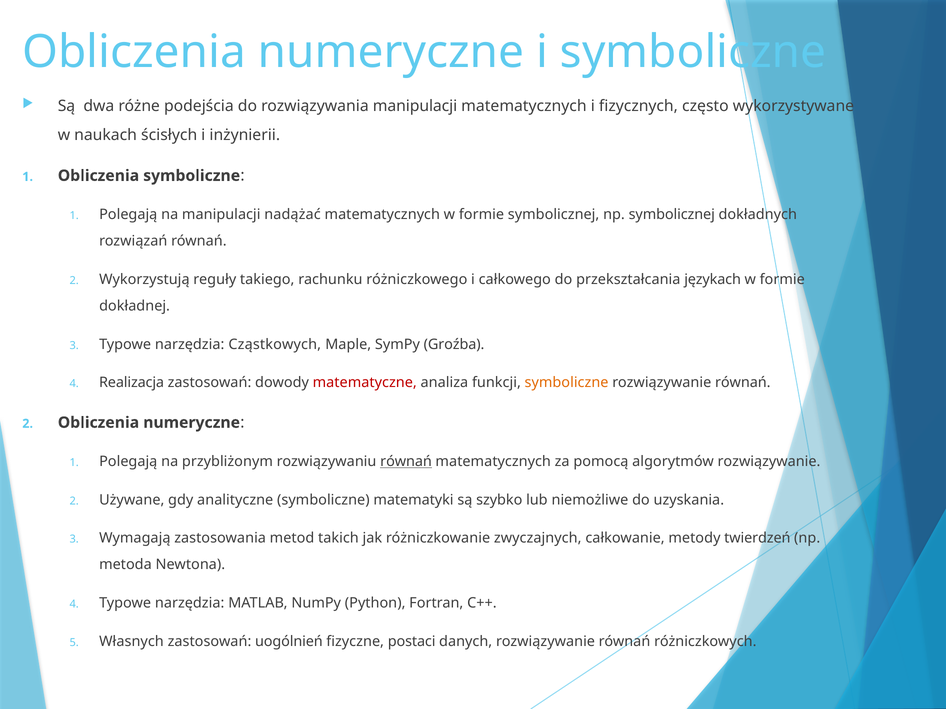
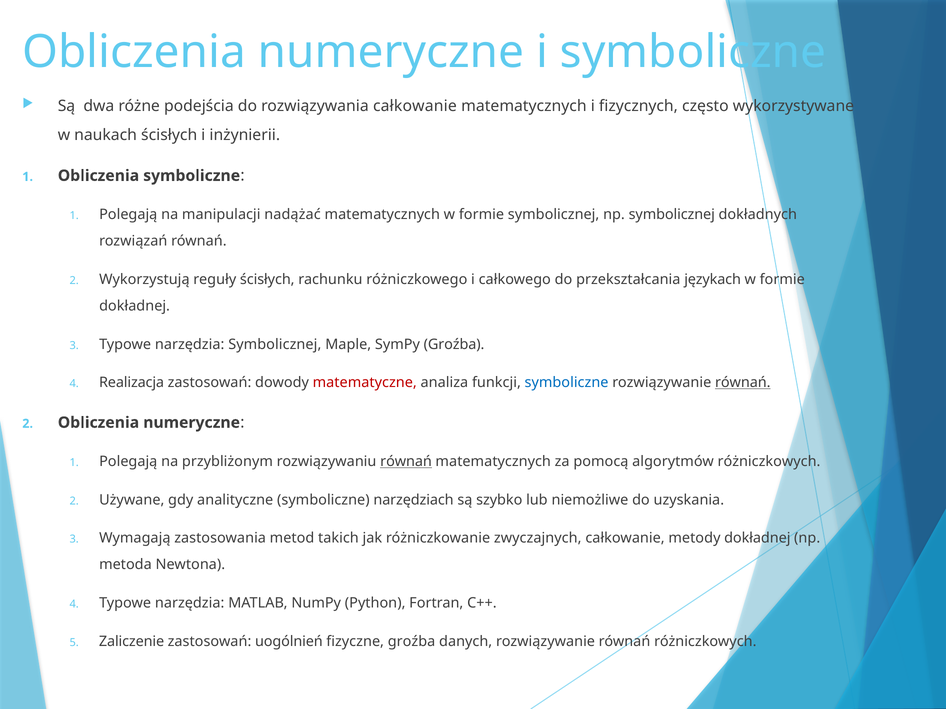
rozwiązywania manipulacji: manipulacji -> całkowanie
reguły takiego: takiego -> ścisłych
narzędzia Cząstkowych: Cząstkowych -> Symbolicznej
symboliczne at (567, 383) colour: orange -> blue
równań at (743, 383) underline: none -> present
algorytmów rozwiązywanie: rozwiązywanie -> różniczkowych
matematyki: matematyki -> narzędziach
metody twierdzeń: twierdzeń -> dokładnej
Własnych: Własnych -> Zaliczenie
fizyczne postaci: postaci -> groźba
